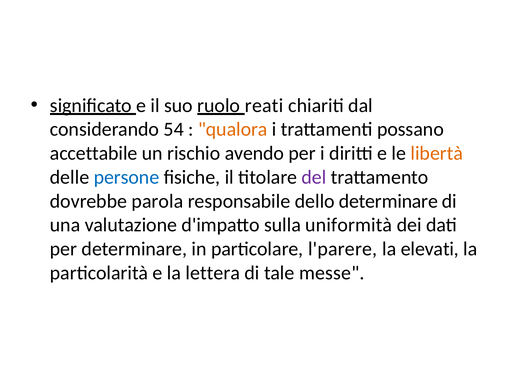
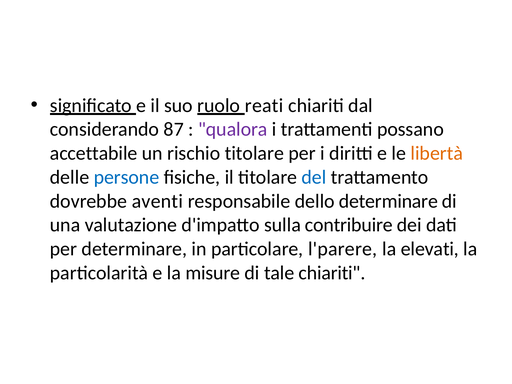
54: 54 -> 87
qualora colour: orange -> purple
rischio avendo: avendo -> titolare
del colour: purple -> blue
parola: parola -> aventi
uniformità: uniformità -> contribuire
lettera: lettera -> misure
tale messe: messe -> chiariti
